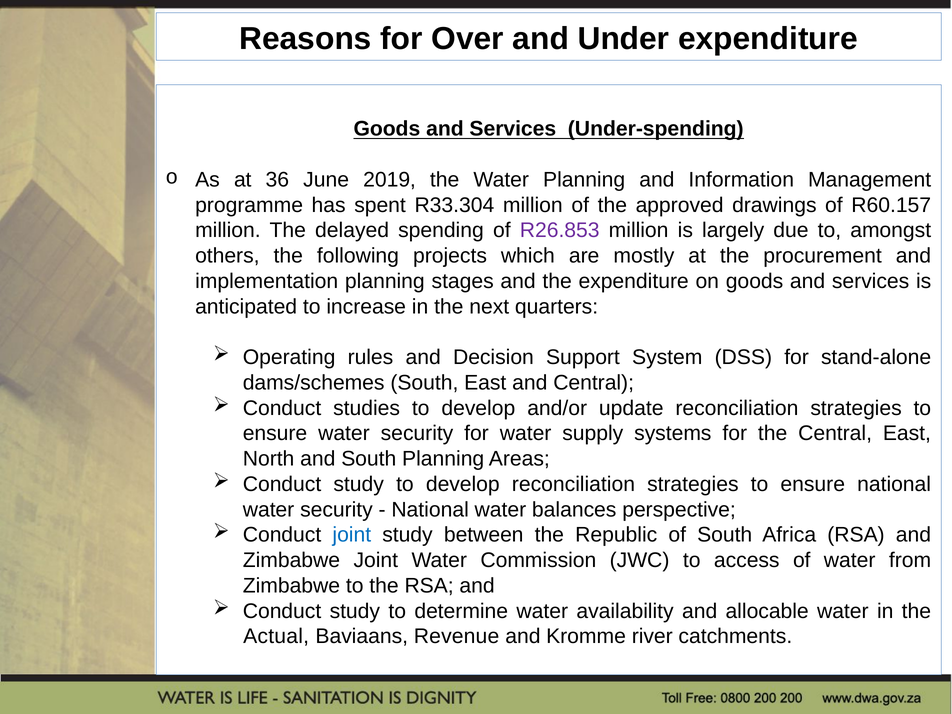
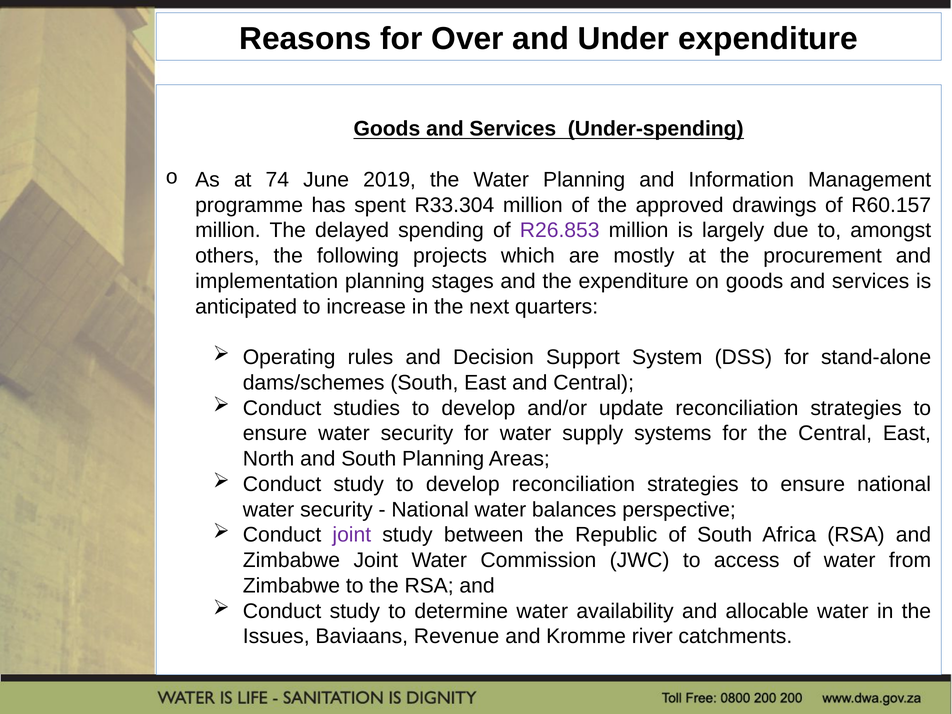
36: 36 -> 74
joint at (352, 535) colour: blue -> purple
Actual: Actual -> Issues
